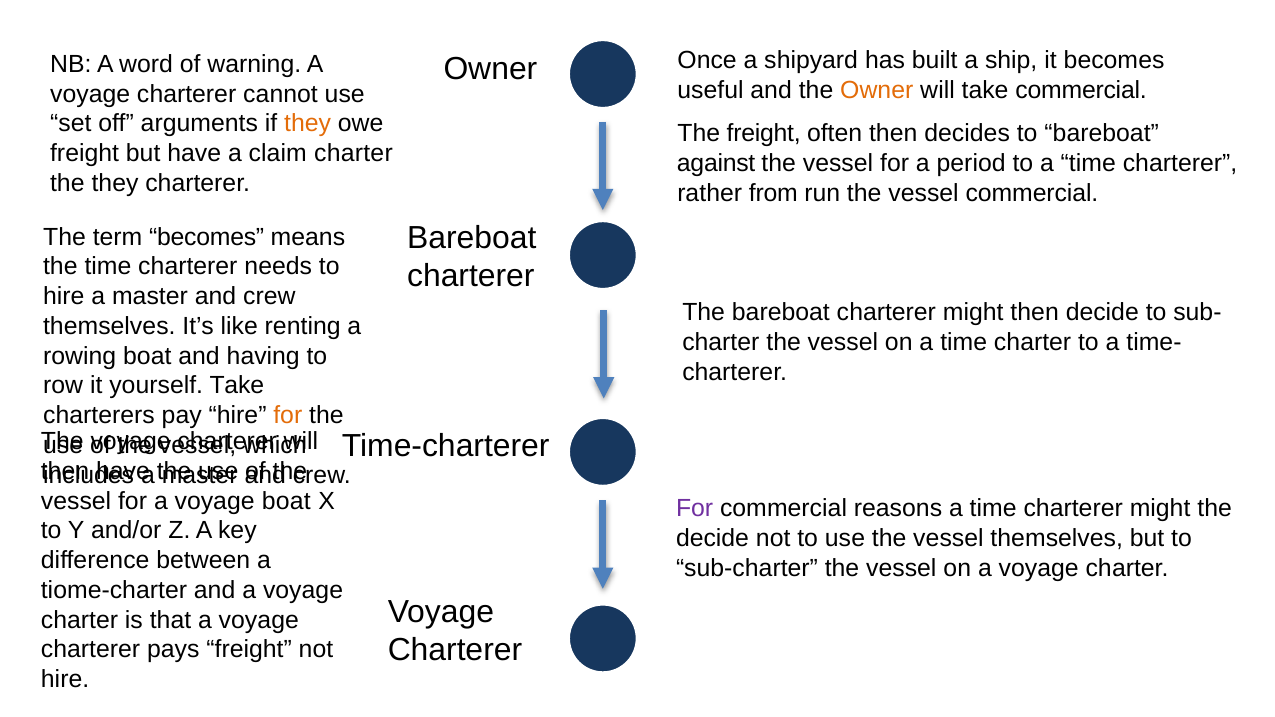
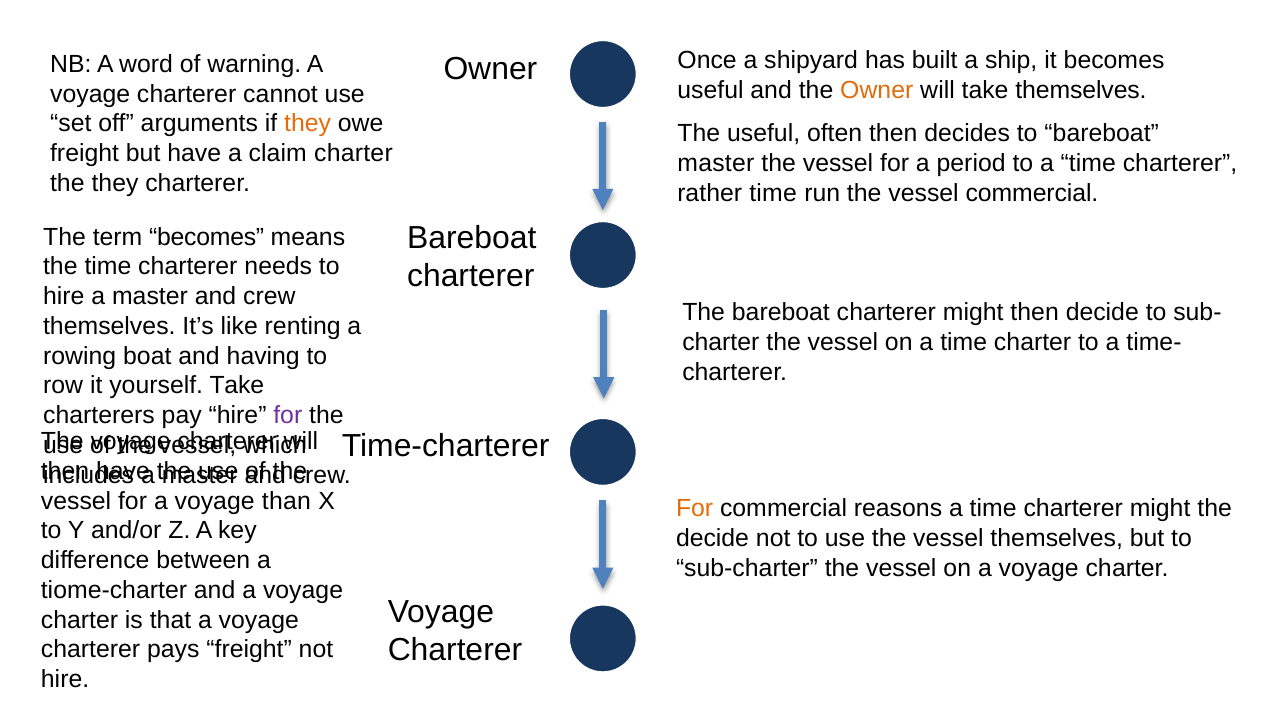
take commercial: commercial -> themselves
The freight: freight -> useful
against at (716, 163): against -> master
rather from: from -> time
for at (288, 416) colour: orange -> purple
voyage boat: boat -> than
For at (695, 509) colour: purple -> orange
